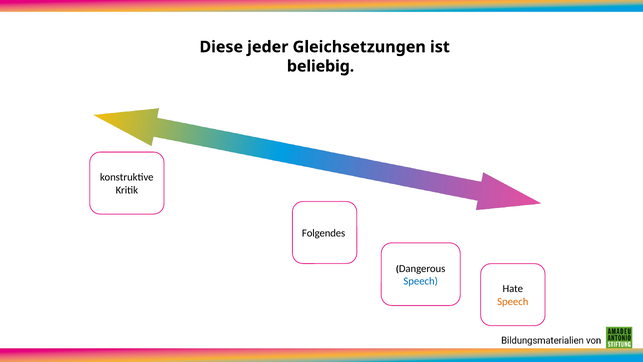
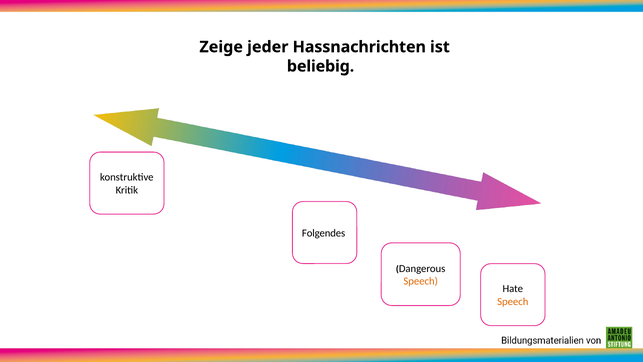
Diese: Diese -> Zeige
Gleichsetzungen: Gleichsetzungen -> Hassnachrichten
Speech at (421, 281) colour: blue -> orange
